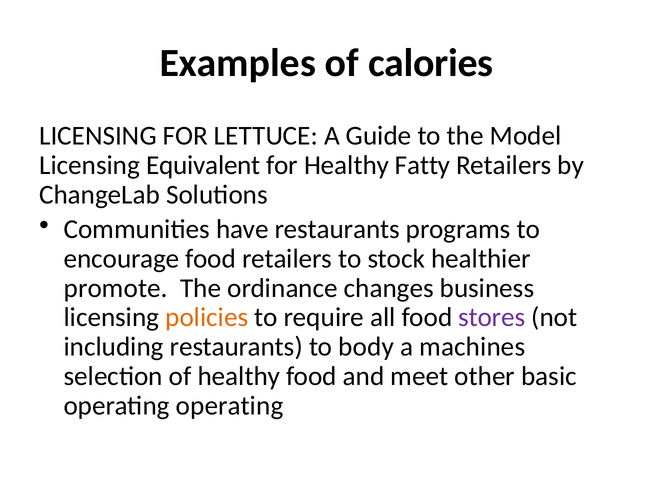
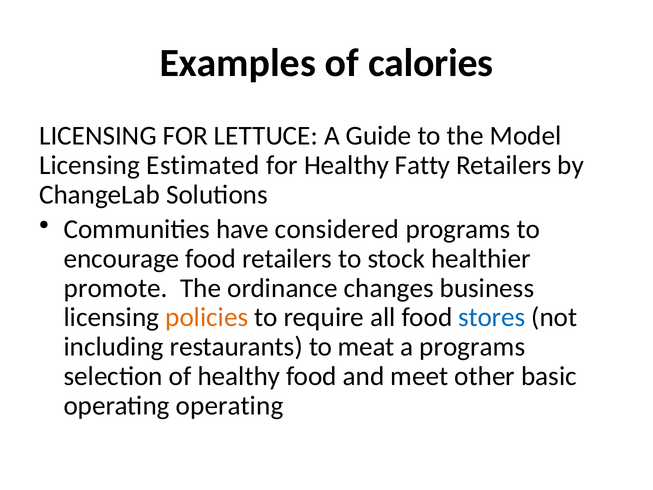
Equivalent: Equivalent -> Estimated
have restaurants: restaurants -> considered
stores colour: purple -> blue
body: body -> meat
a machines: machines -> programs
